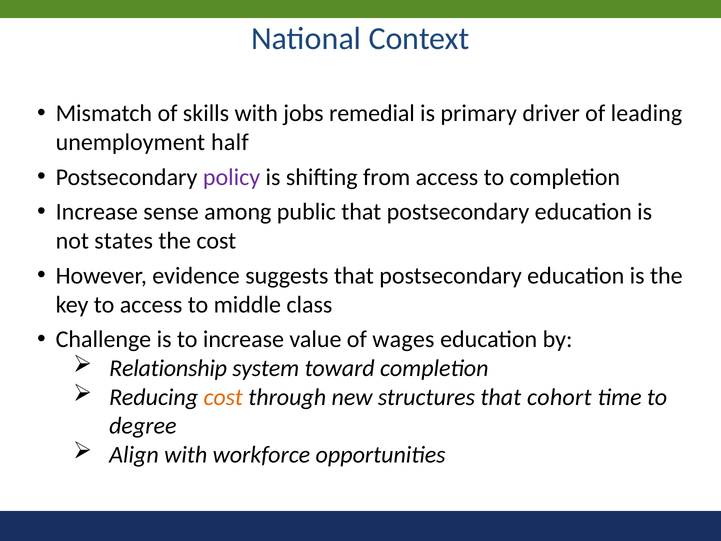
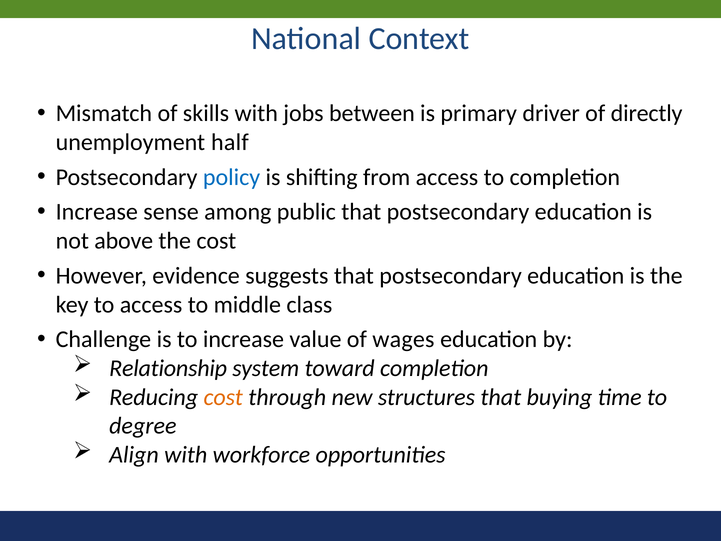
remedial: remedial -> between
leading: leading -> directly
policy colour: purple -> blue
states: states -> above
cohort: cohort -> buying
